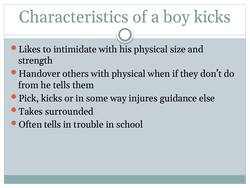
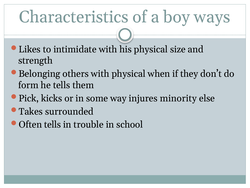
boy kicks: kicks -> ways
Handover: Handover -> Belonging
from: from -> form
guidance: guidance -> minority
